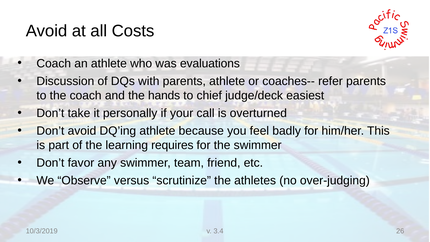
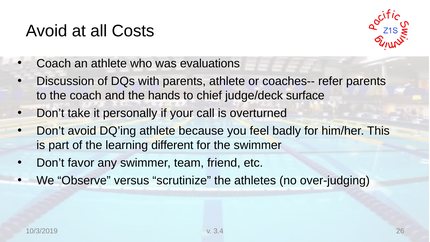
easiest: easiest -> surface
requires: requires -> different
